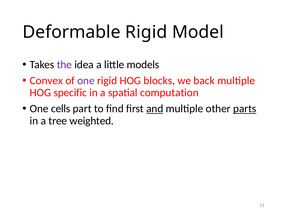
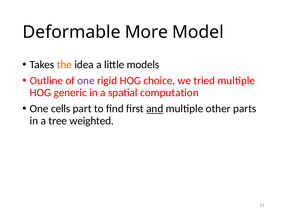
Deformable Rigid: Rigid -> More
the colour: purple -> orange
Convex: Convex -> Outline
blocks: blocks -> choice
back: back -> tried
specific: specific -> generic
parts underline: present -> none
